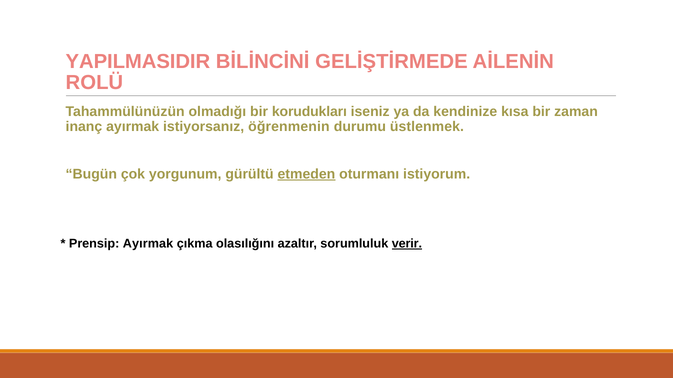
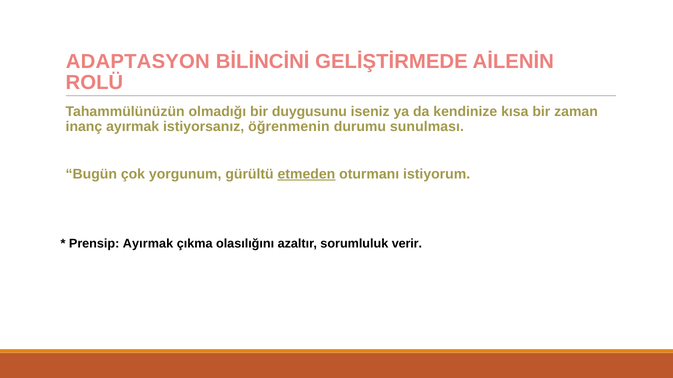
YAPILMASIDIR: YAPILMASIDIR -> ADAPTASYON
korudukları: korudukları -> duygusunu
üstlenmek: üstlenmek -> sunulması
verir underline: present -> none
